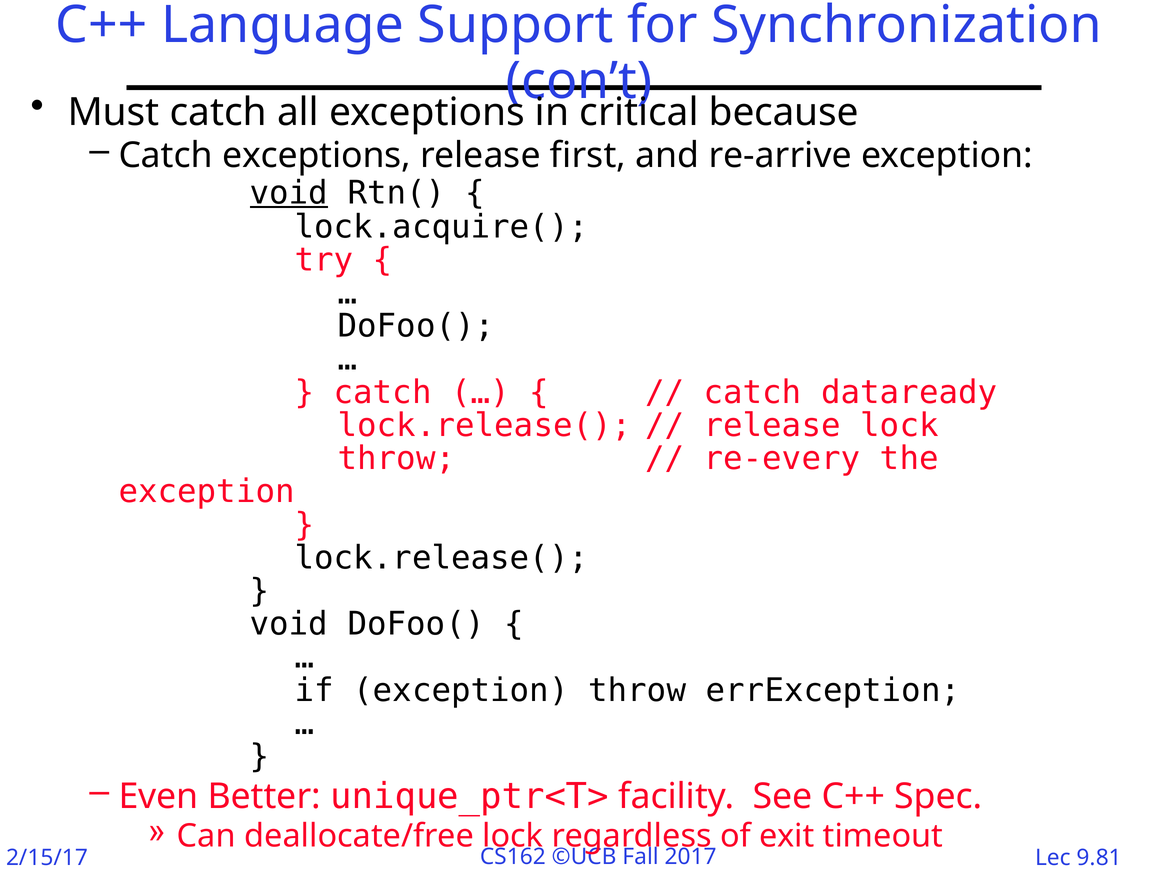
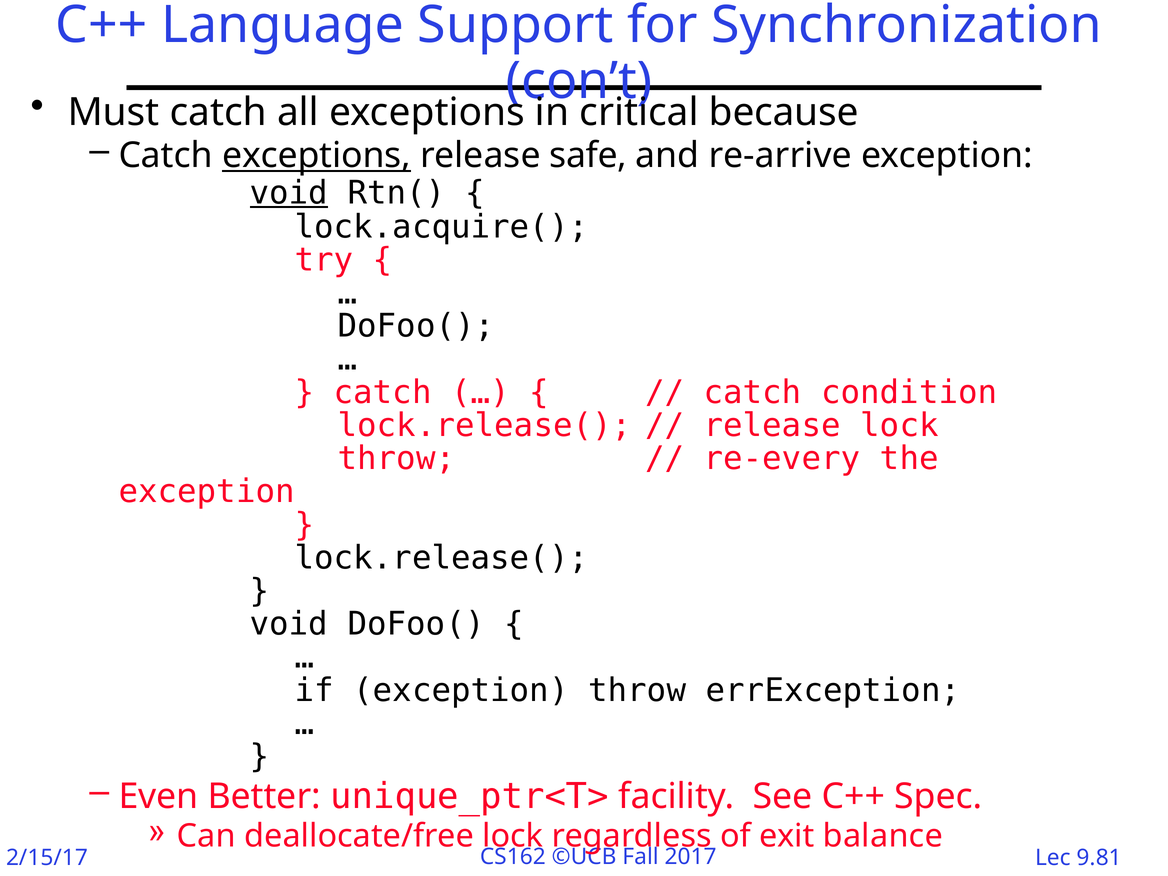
exceptions at (317, 156) underline: none -> present
first: first -> safe
dataready: dataready -> condition
timeout: timeout -> balance
